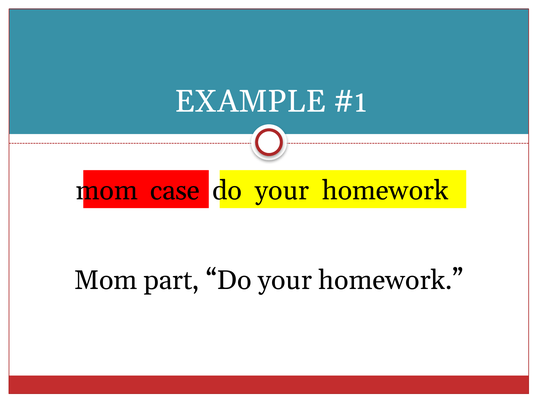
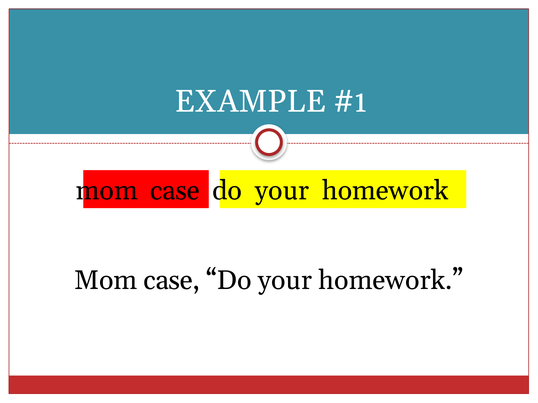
part at (172, 281): part -> case
